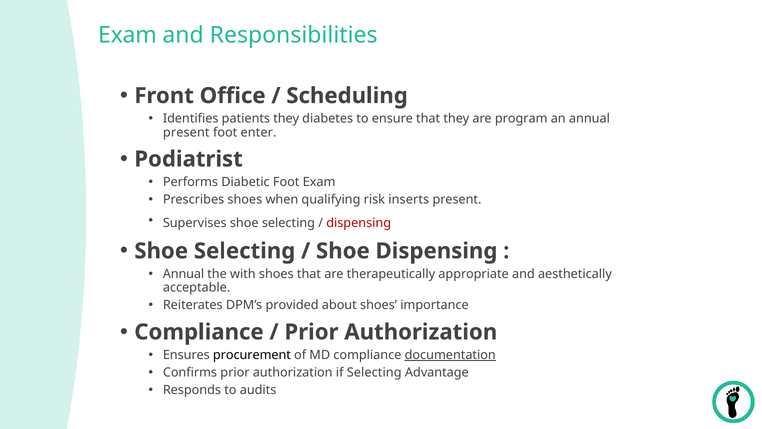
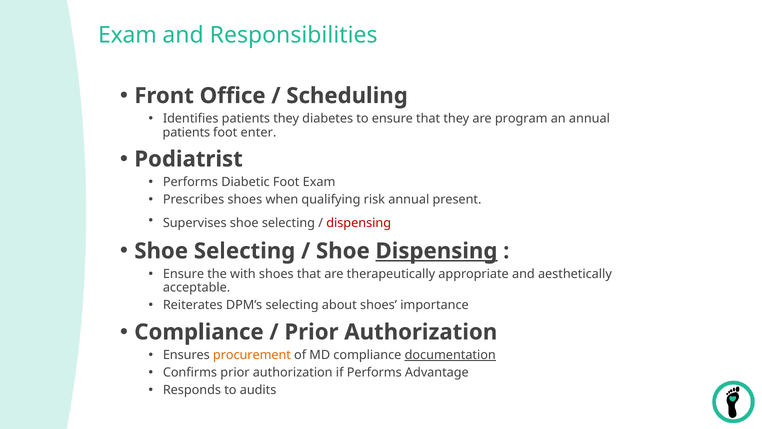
present at (186, 132): present -> patients
risk inserts: inserts -> annual
Dispensing at (436, 251) underline: none -> present
Annual at (184, 274): Annual -> Ensure
DPM’s provided: provided -> selecting
procurement colour: black -> orange
if Selecting: Selecting -> Performs
